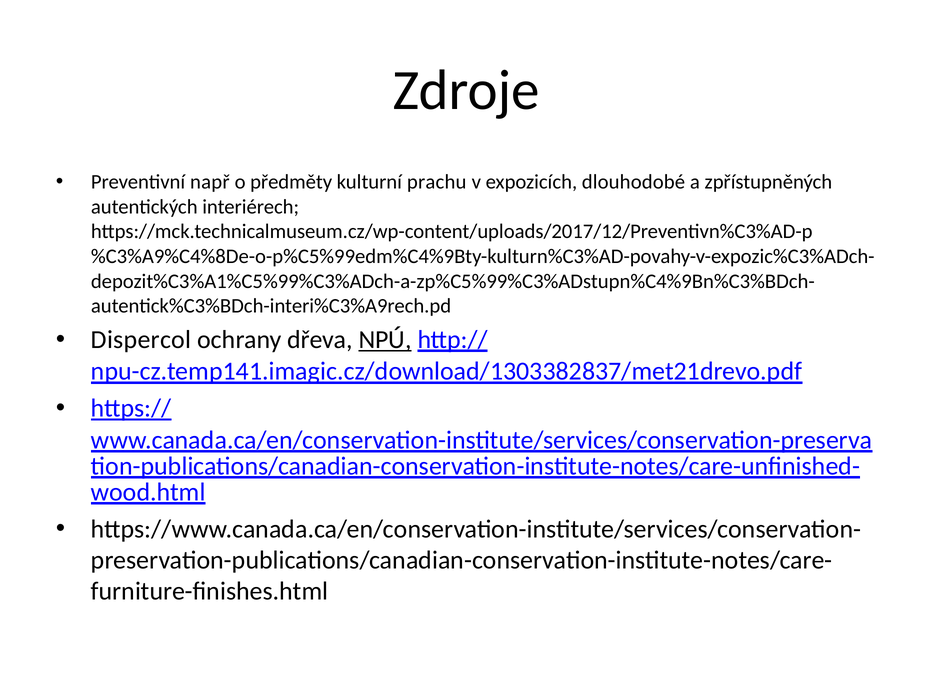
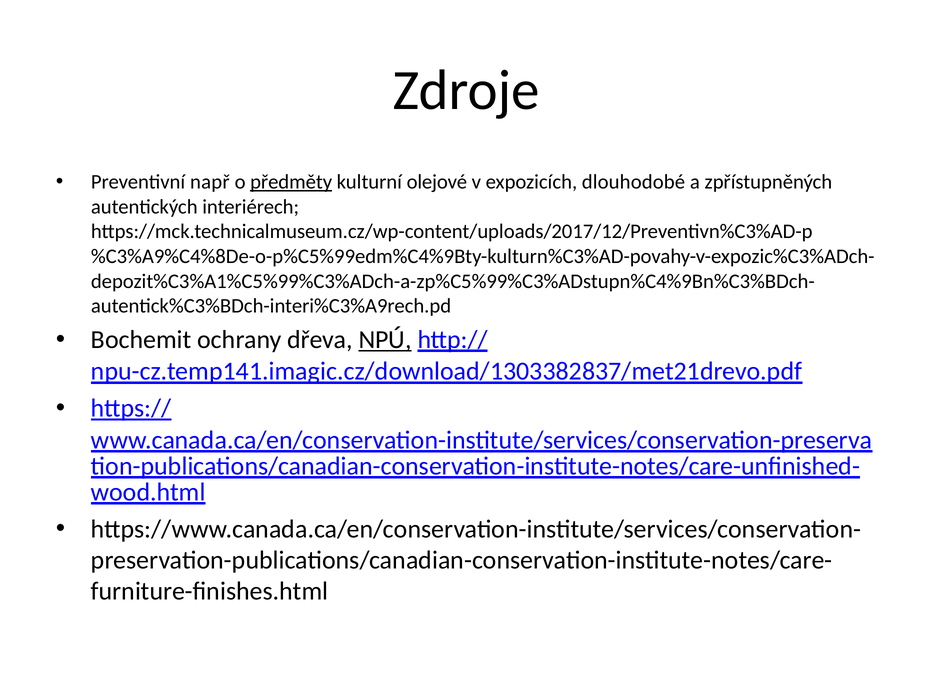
předměty underline: none -> present
prachu: prachu -> olejové
Dispercol: Dispercol -> Bochemit
